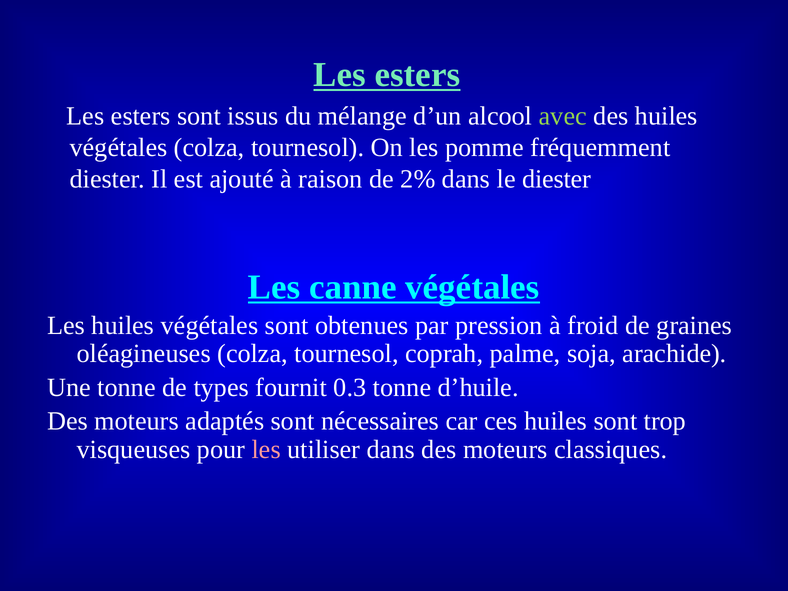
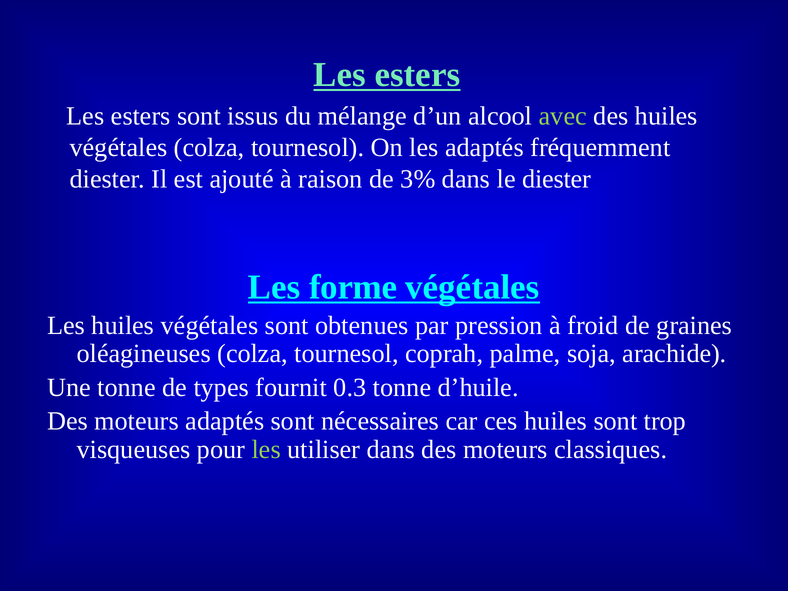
les pomme: pomme -> adaptés
2%: 2% -> 3%
canne: canne -> forme
les at (266, 449) colour: pink -> light green
